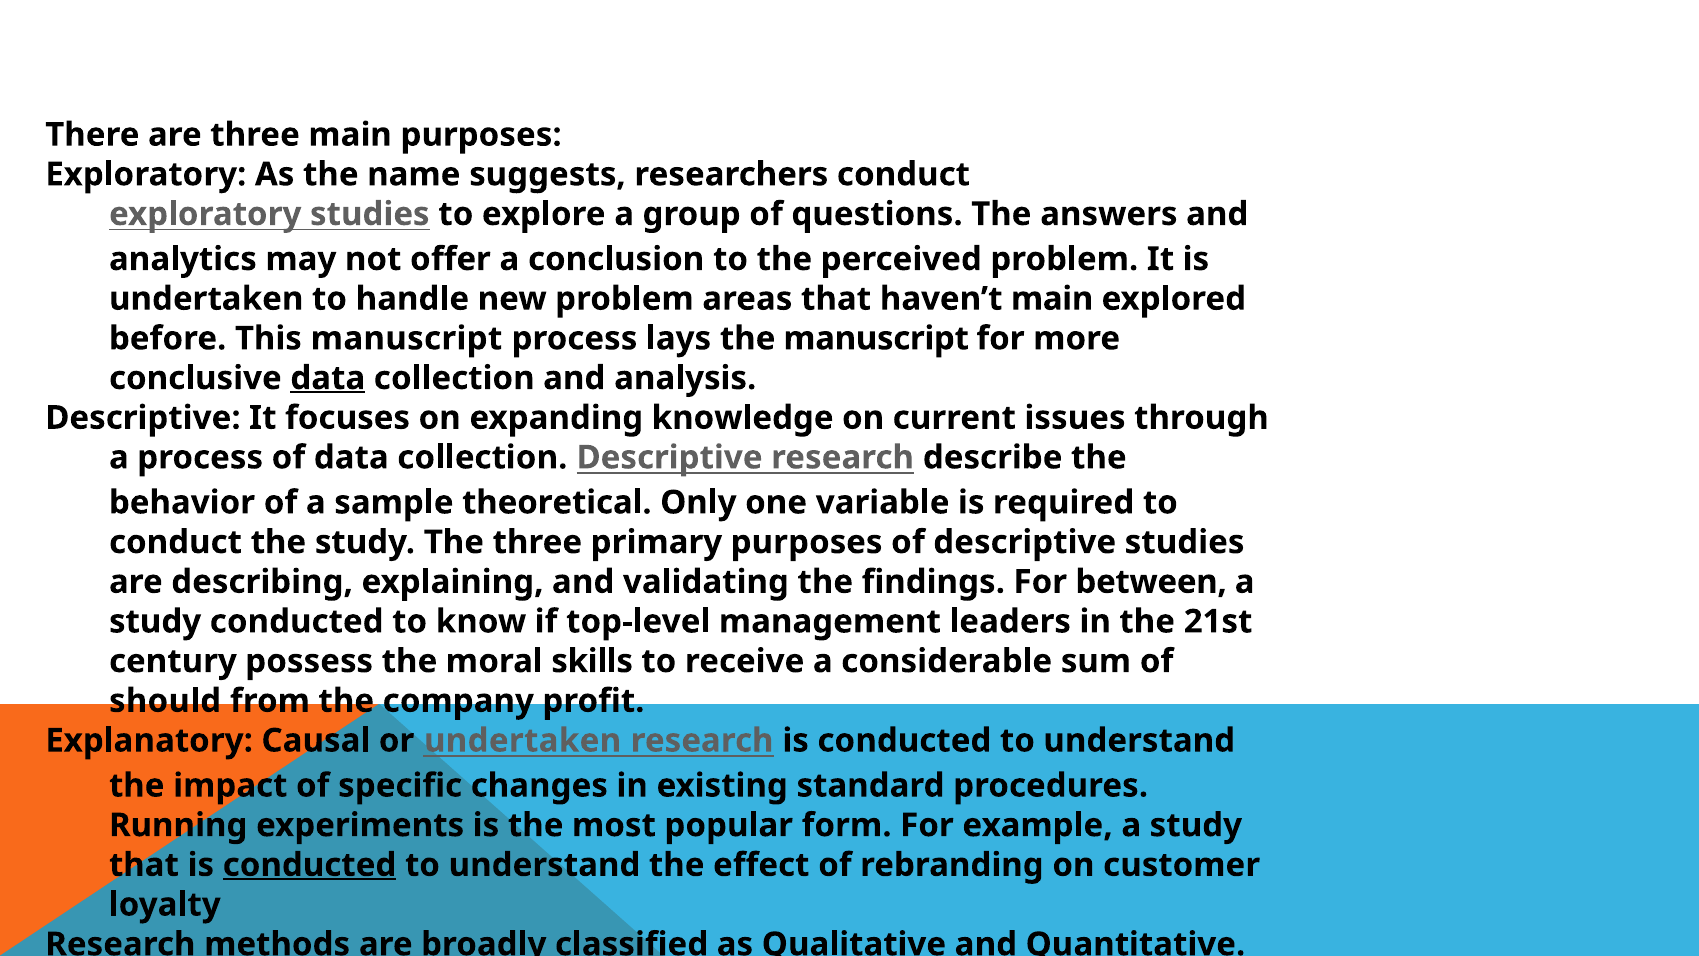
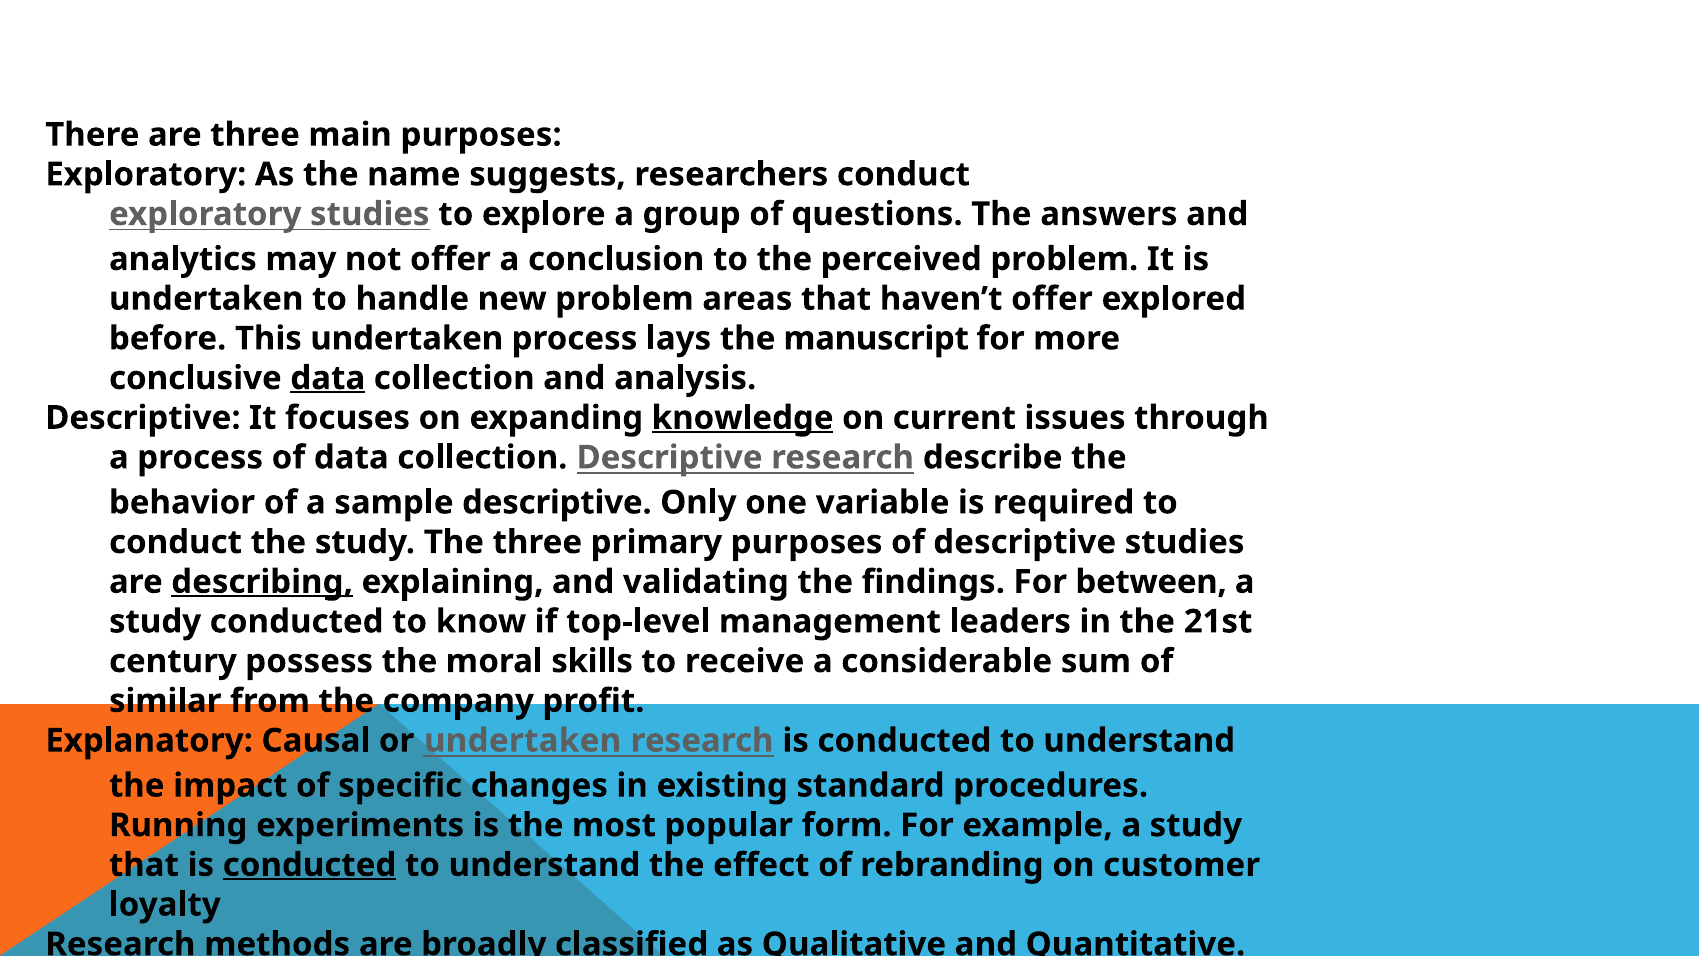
haven’t main: main -> offer
This manuscript: manuscript -> undertaken
knowledge underline: none -> present
sample theoretical: theoretical -> descriptive
describing underline: none -> present
should: should -> similar
